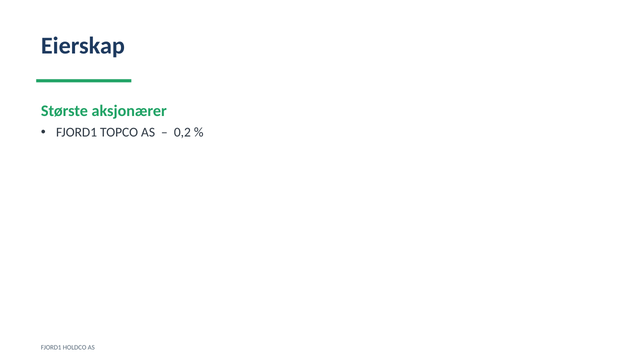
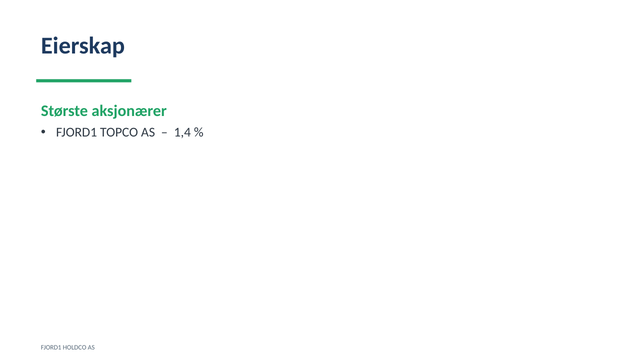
0,2: 0,2 -> 1,4
